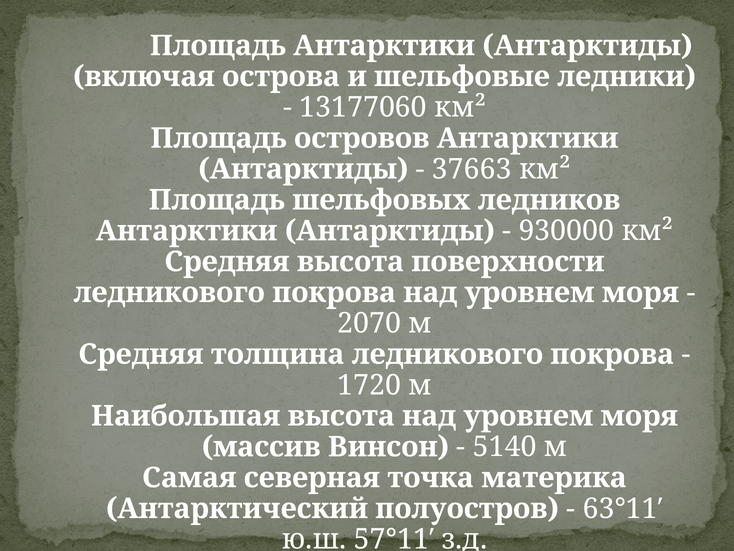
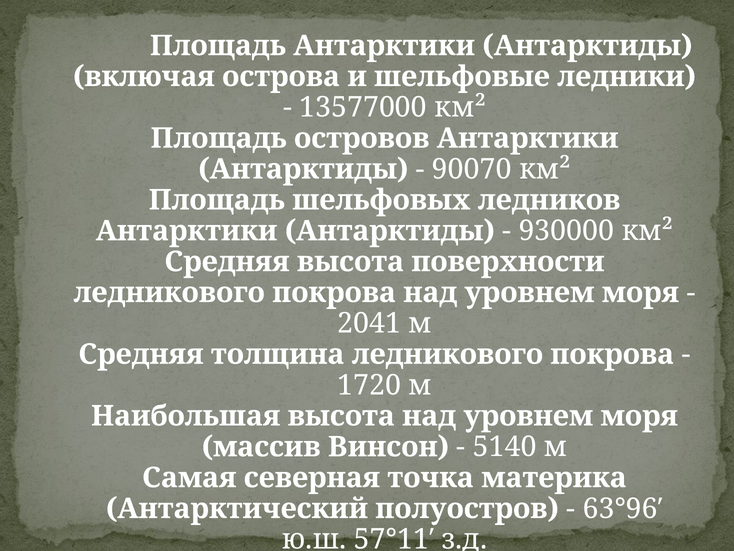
13177060: 13177060 -> 13577000
37663: 37663 -> 90070
2070: 2070 -> 2041
63°11′: 63°11′ -> 63°96′
